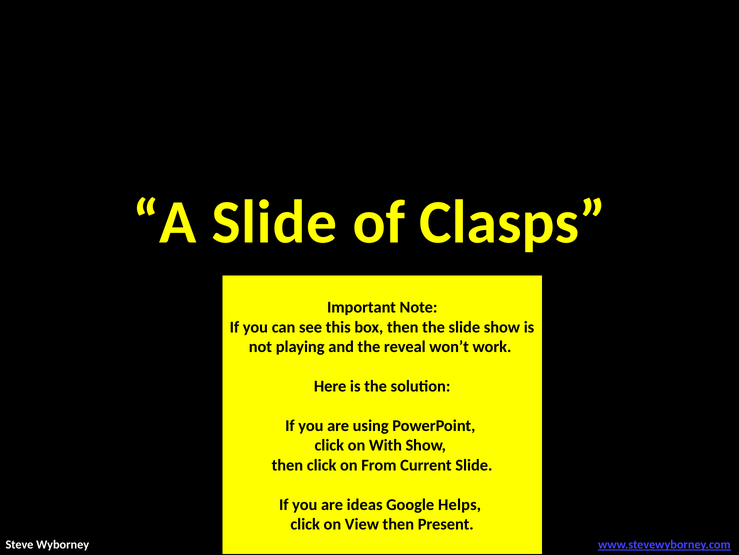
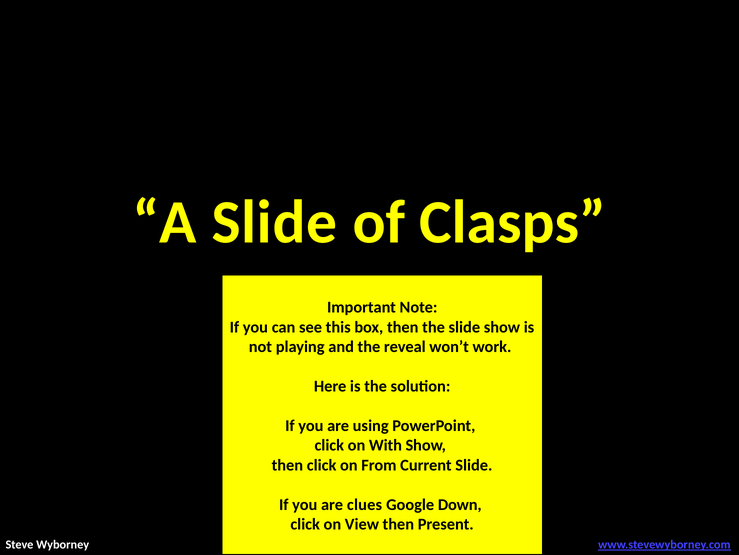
ideas: ideas -> clues
Helps: Helps -> Down
